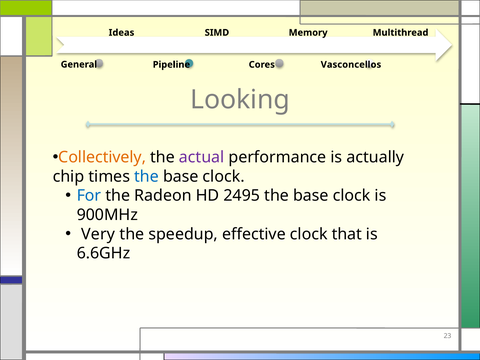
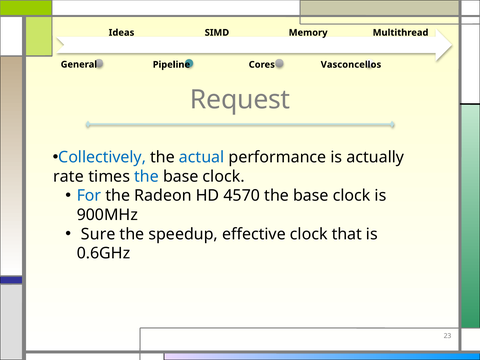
Looking: Looking -> Request
Collectively colour: orange -> blue
actual colour: purple -> blue
chip: chip -> rate
2495: 2495 -> 4570
Very: Very -> Sure
6.6GHz: 6.6GHz -> 0.6GHz
